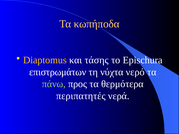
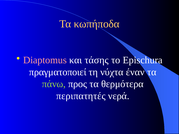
Diaptomus colour: yellow -> pink
επιστρωμάτων: επιστρωμάτων -> πραγματοποιεί
νερό: νερό -> έναν
